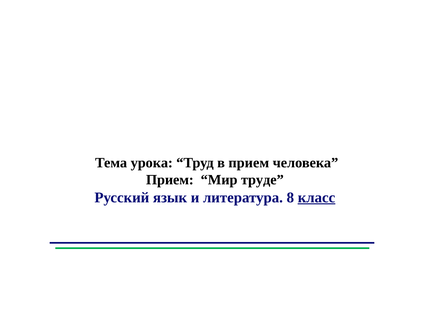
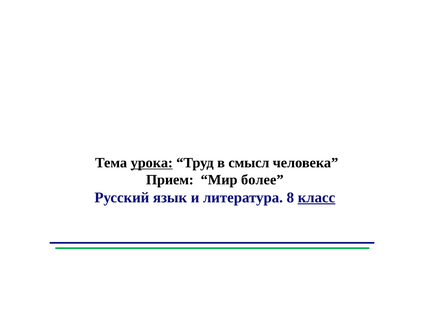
урока underline: none -> present
в прием: прием -> смысл
труде: труде -> более
